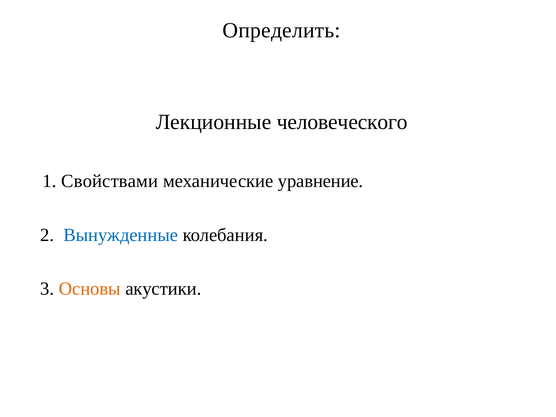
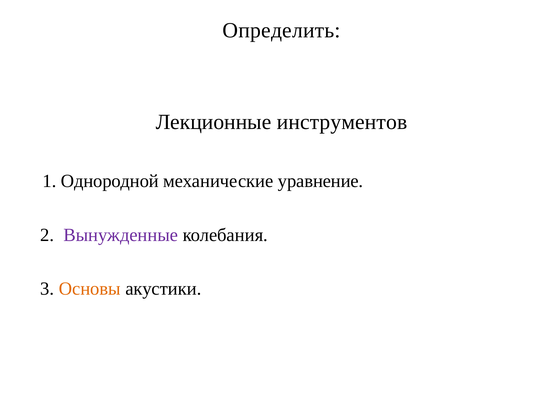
человеческого: человеческого -> инструментов
Свойствами: Свойствами -> Однородной
Вынужденные colour: blue -> purple
